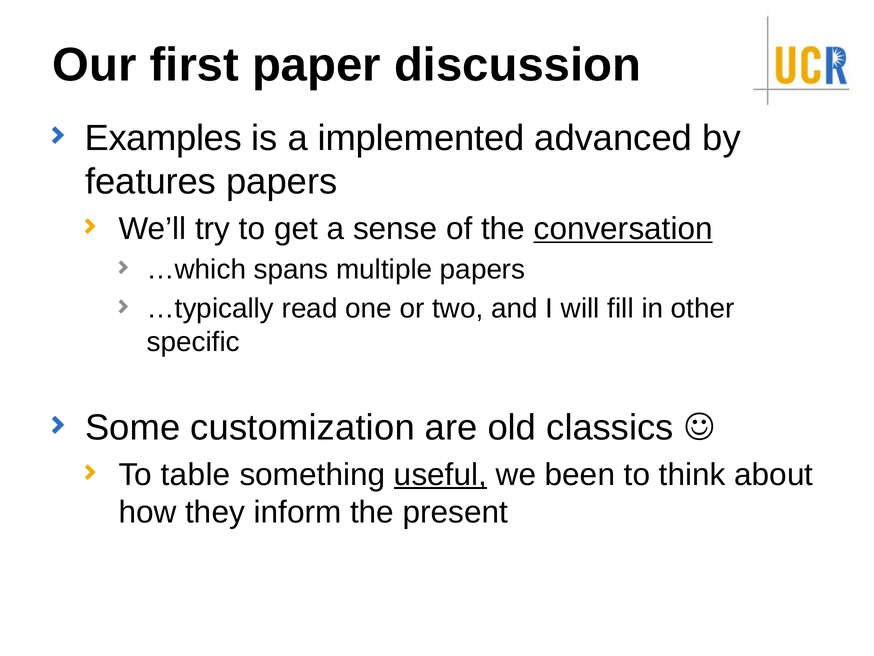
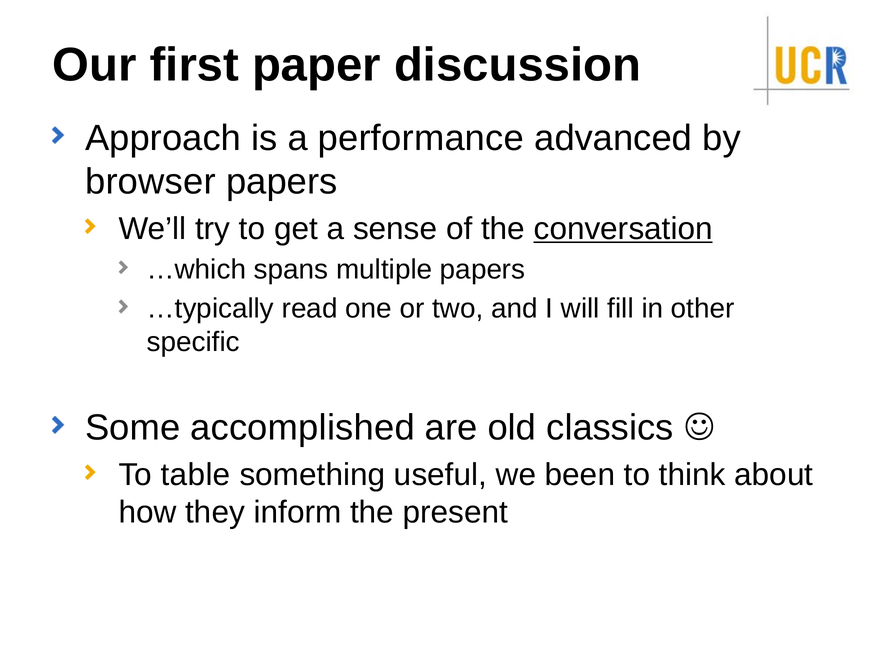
Examples: Examples -> Approach
implemented: implemented -> performance
features: features -> browser
customization: customization -> accomplished
useful underline: present -> none
